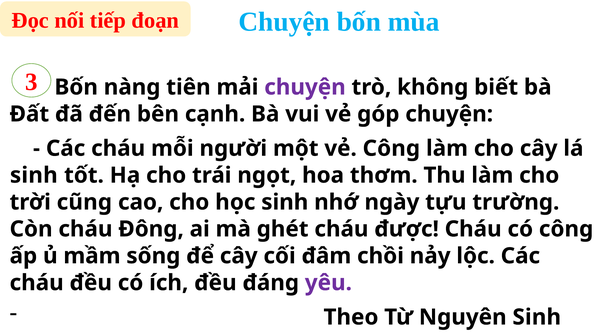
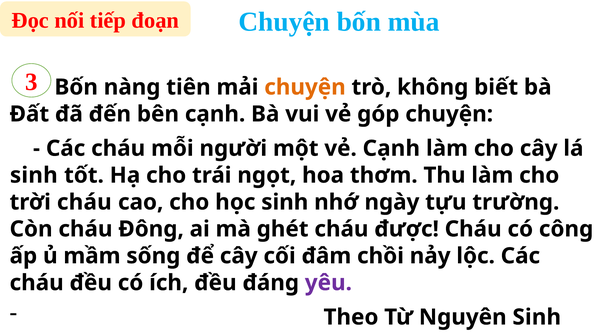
chuyện at (305, 87) colour: purple -> orange
vẻ Công: Công -> Cạnh
trời cũng: cũng -> cháu
